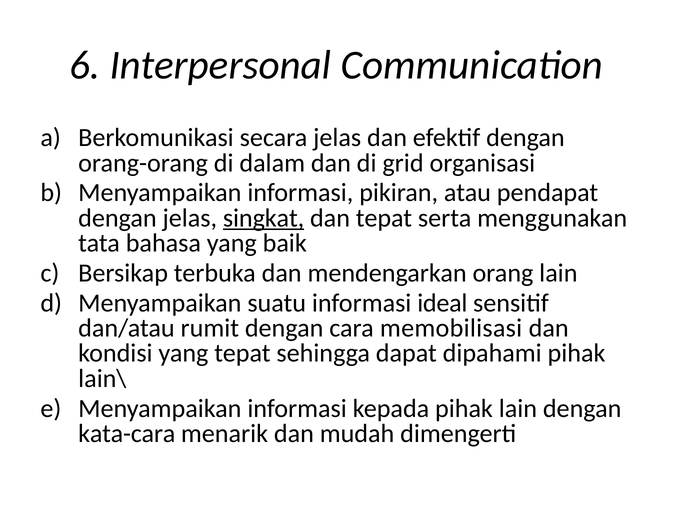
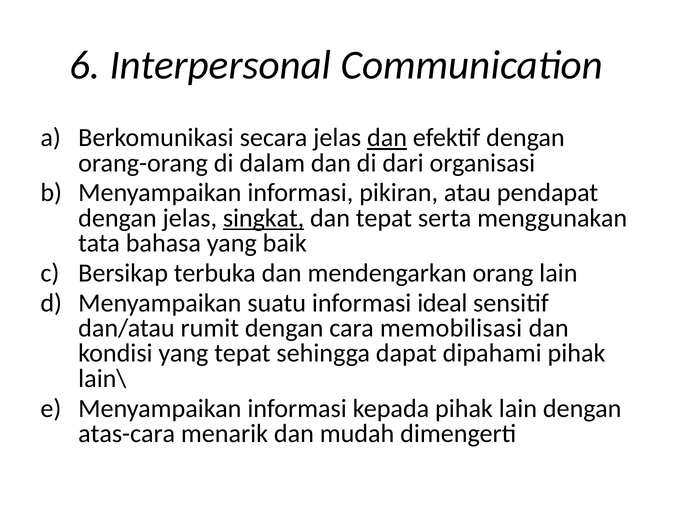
dan at (387, 138) underline: none -> present
grid: grid -> dari
kata-cara: kata-cara -> atas-cara
